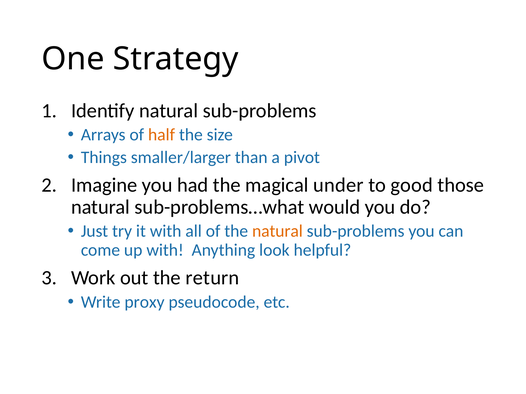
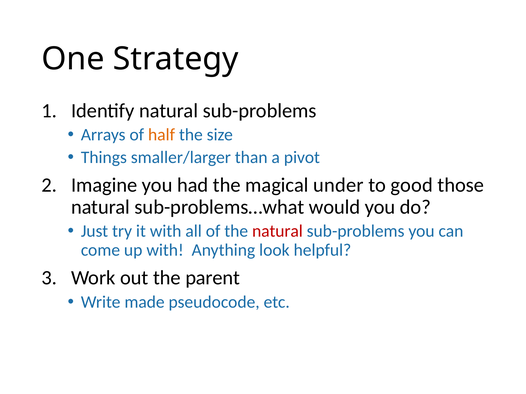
natural at (277, 232) colour: orange -> red
return: return -> parent
proxy: proxy -> made
